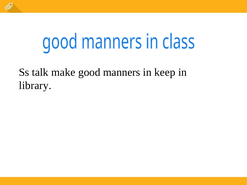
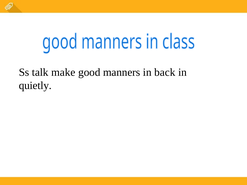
keep: keep -> back
library: library -> quietly
